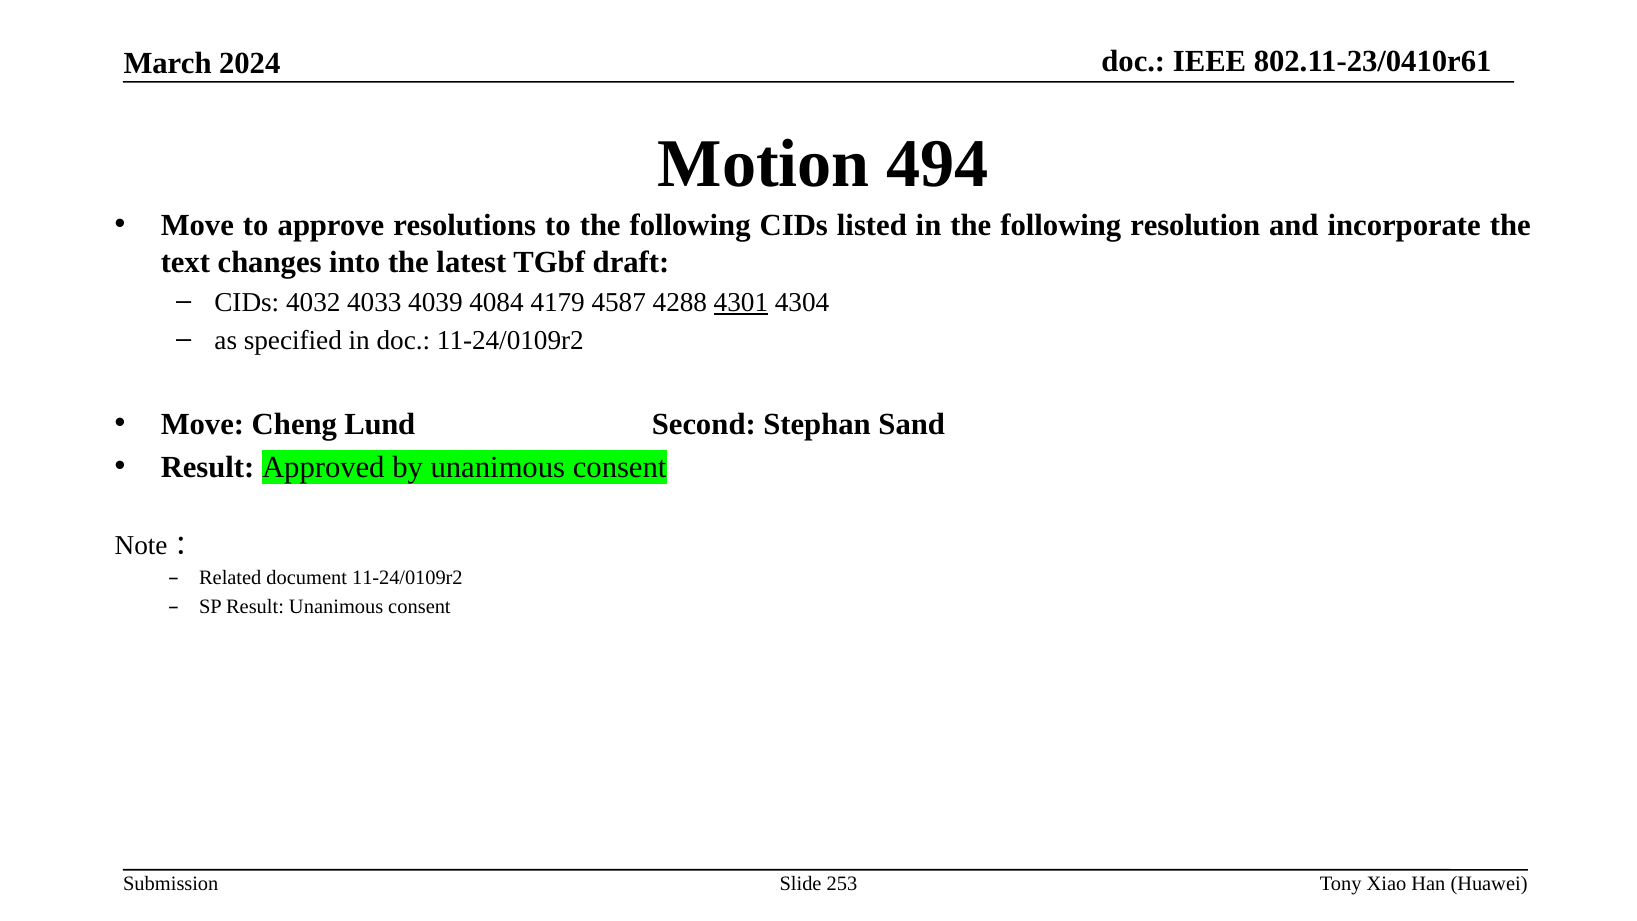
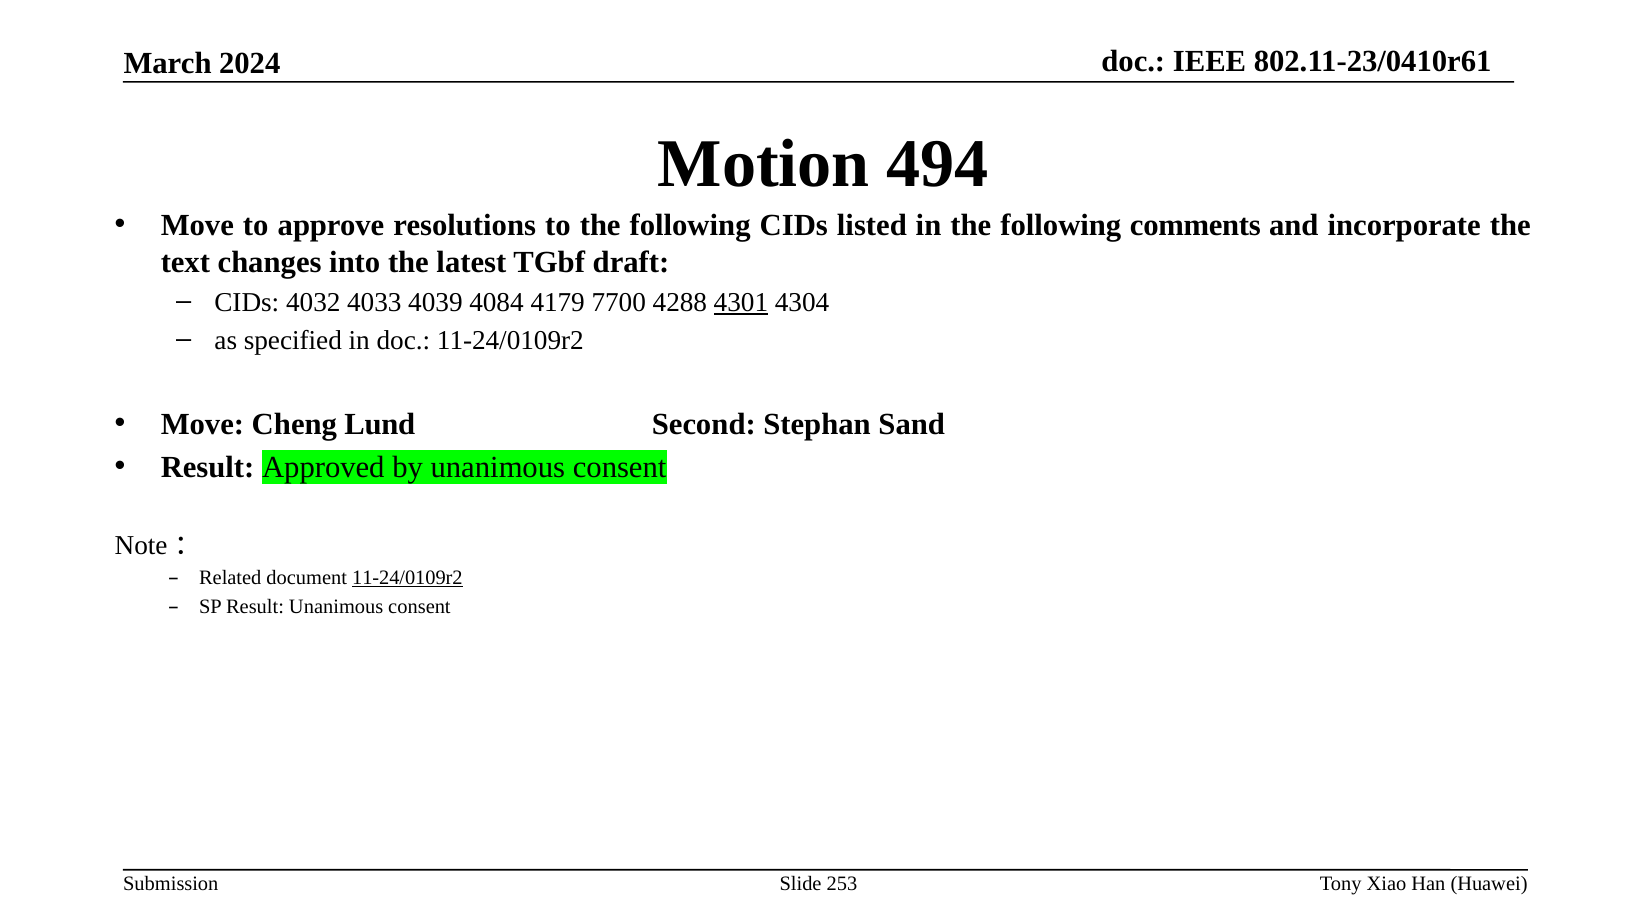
resolution: resolution -> comments
4587: 4587 -> 7700
11-24/0109r2 at (407, 578) underline: none -> present
